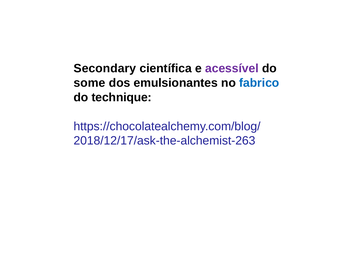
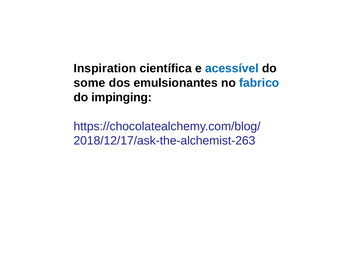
Secondary: Secondary -> Inspiration
acessível colour: purple -> blue
technique: technique -> impinging
